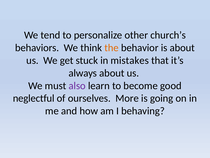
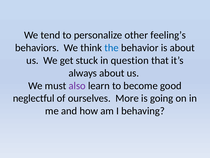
church’s: church’s -> feeling’s
the colour: orange -> blue
mistakes: mistakes -> question
